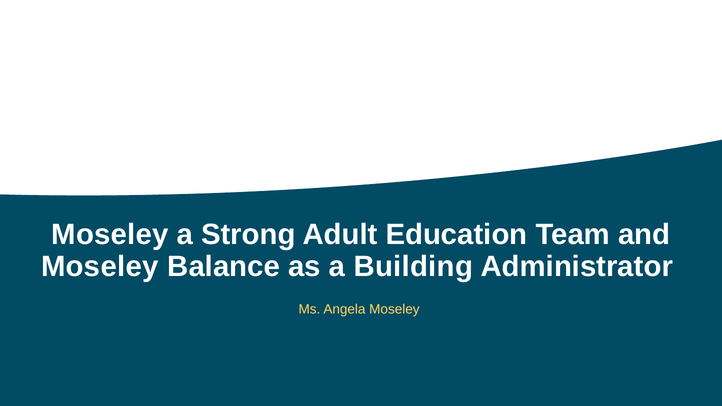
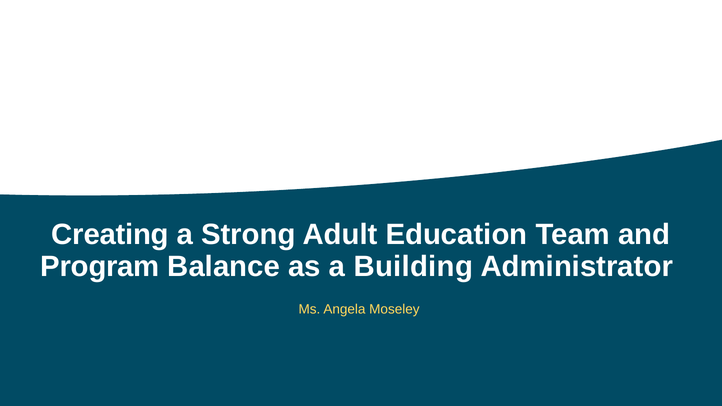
Moseley at (110, 235): Moseley -> Creating
Moseley at (100, 267): Moseley -> Program
